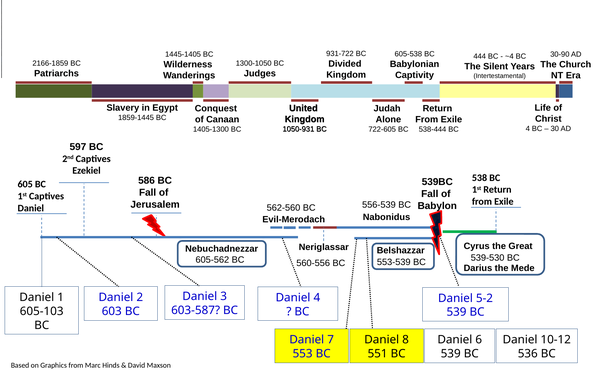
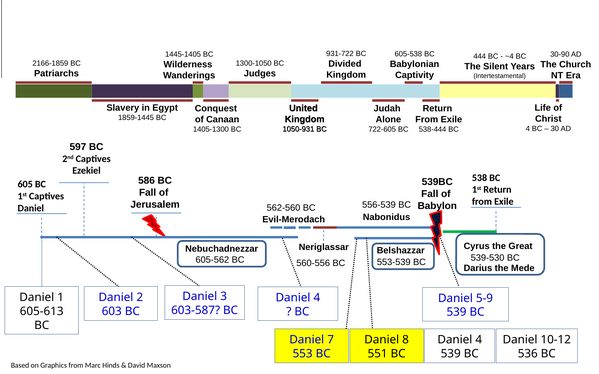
5-2: 5-2 -> 5-9
605-103: 605-103 -> 605-613
6 at (479, 340): 6 -> 4
